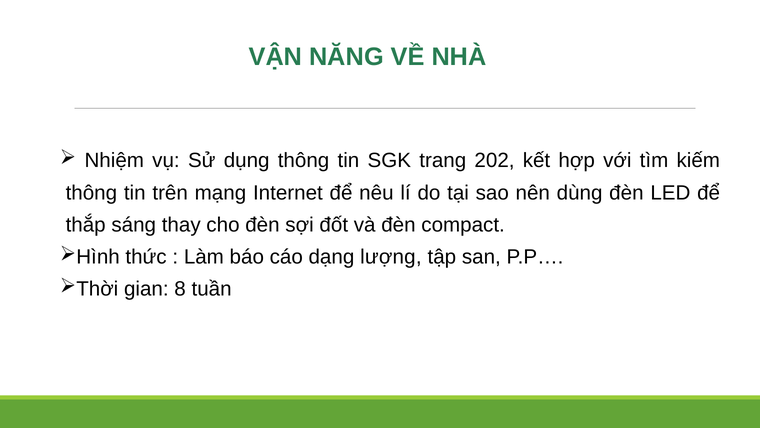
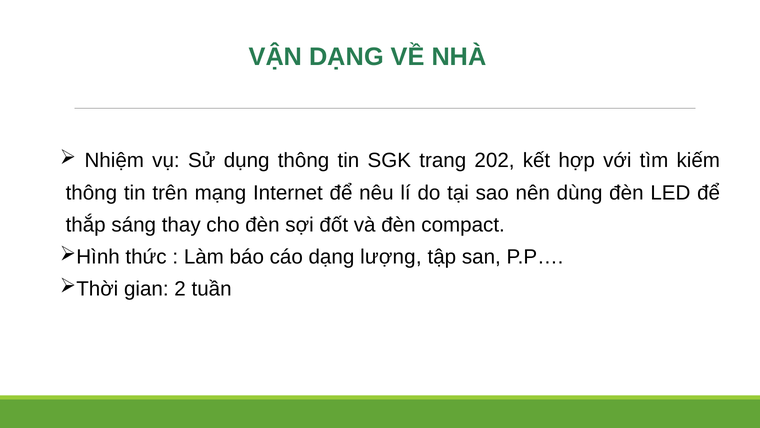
VẬN NĂNG: NĂNG -> DẠNG
8: 8 -> 2
